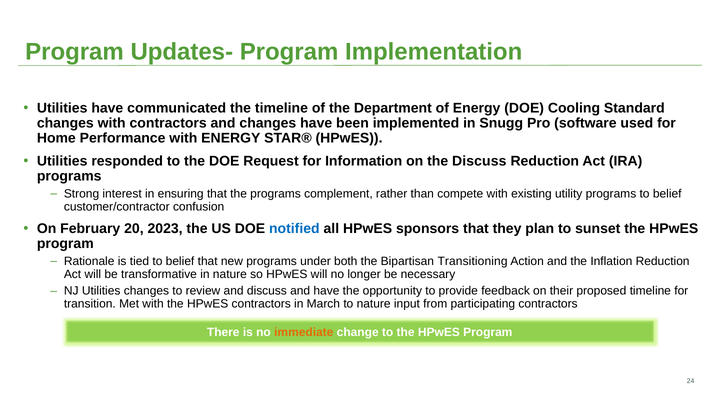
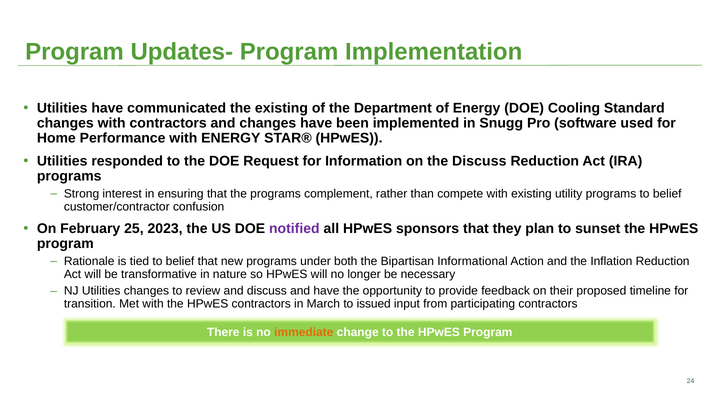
the timeline: timeline -> existing
20: 20 -> 25
notified colour: blue -> purple
Transitioning: Transitioning -> Informational
to nature: nature -> issued
